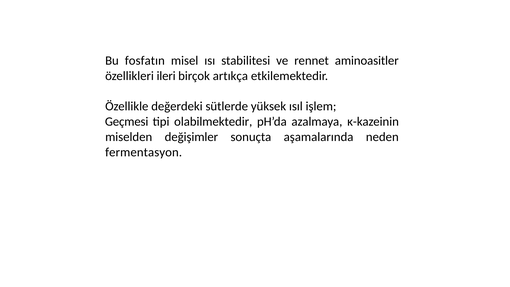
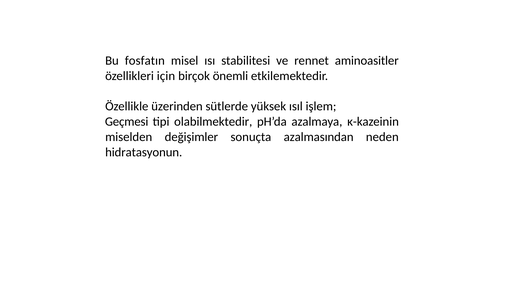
ileri: ileri -> için
artıkça: artıkça -> önemli
değerdeki: değerdeki -> üzerinden
aşamalarında: aşamalarında -> azalmasından
fermentasyon: fermentasyon -> hidratasyonun
